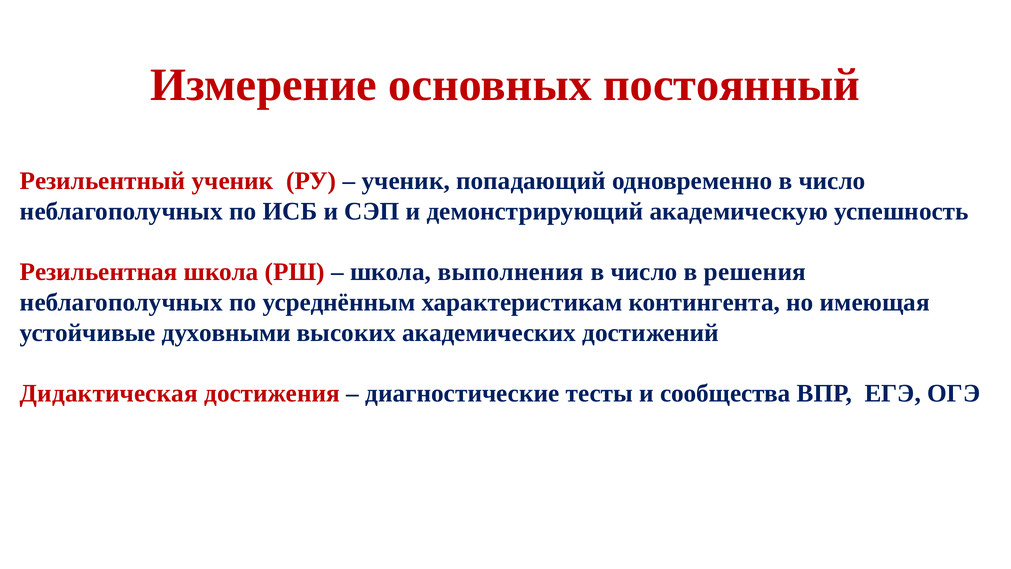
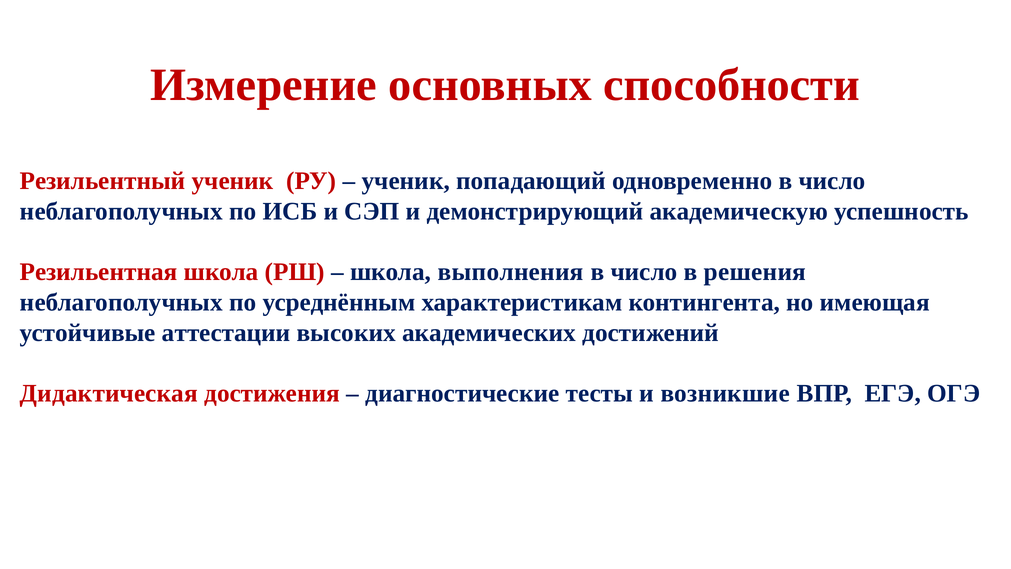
постоянный: постоянный -> способности
духовными: духовными -> аттестации
сообщества: сообщества -> возникшие
